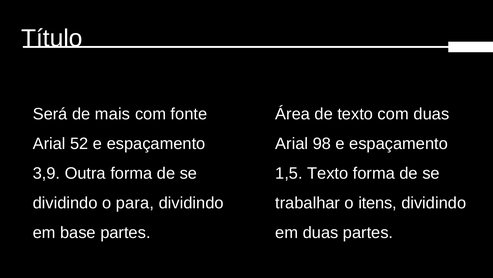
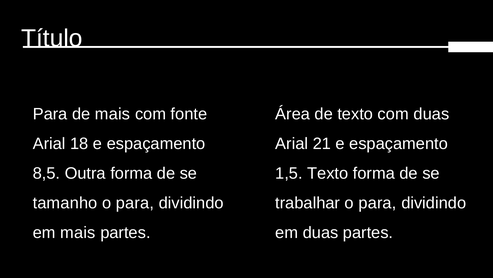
Será at (50, 114): Será -> Para
52: 52 -> 18
98: 98 -> 21
3,9: 3,9 -> 8,5
dividindo at (65, 203): dividindo -> tamanho
trabalhar o itens: itens -> para
em base: base -> mais
